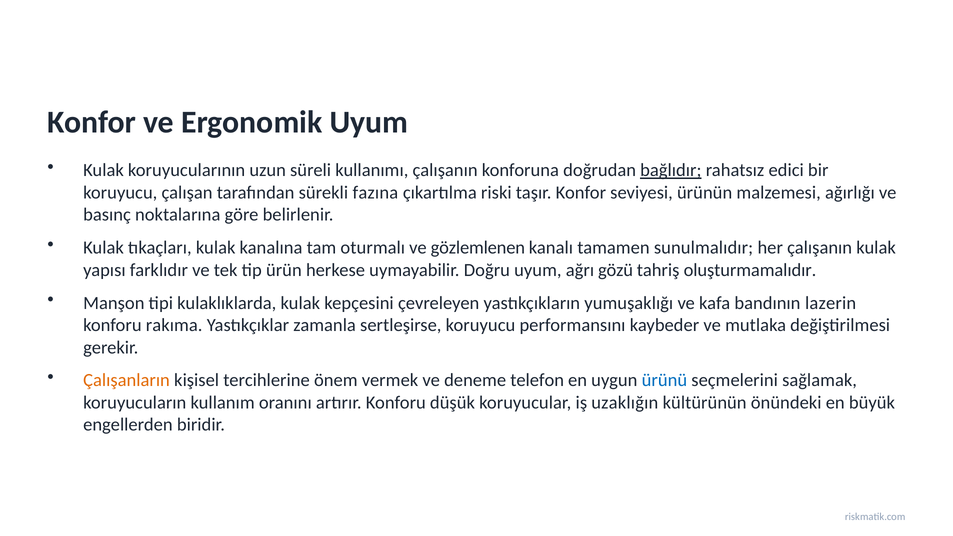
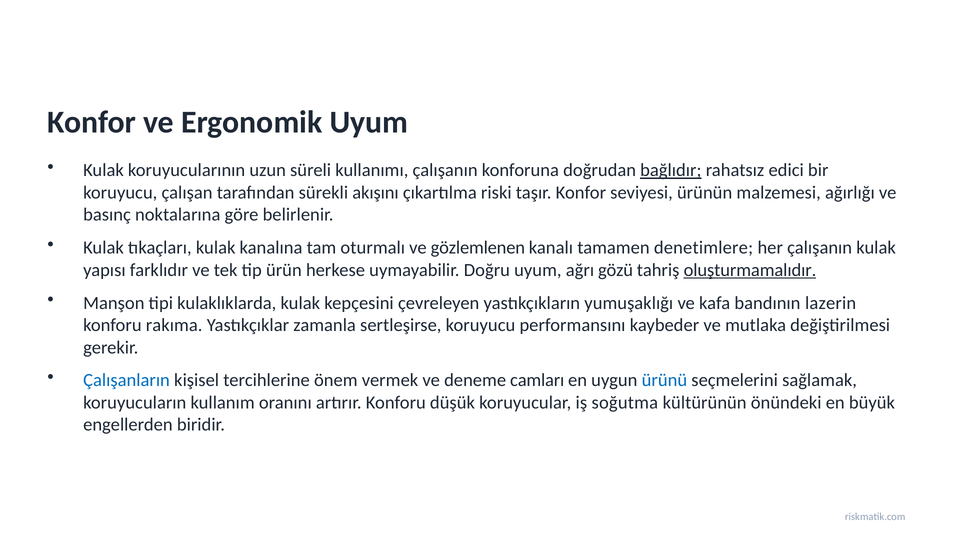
fazına: fazına -> akışını
sunulmalıdır: sunulmalıdır -> denetimlere
oluşturmamalıdır underline: none -> present
Çalışanların colour: orange -> blue
telefon: telefon -> camları
uzaklığın: uzaklığın -> soğutma
